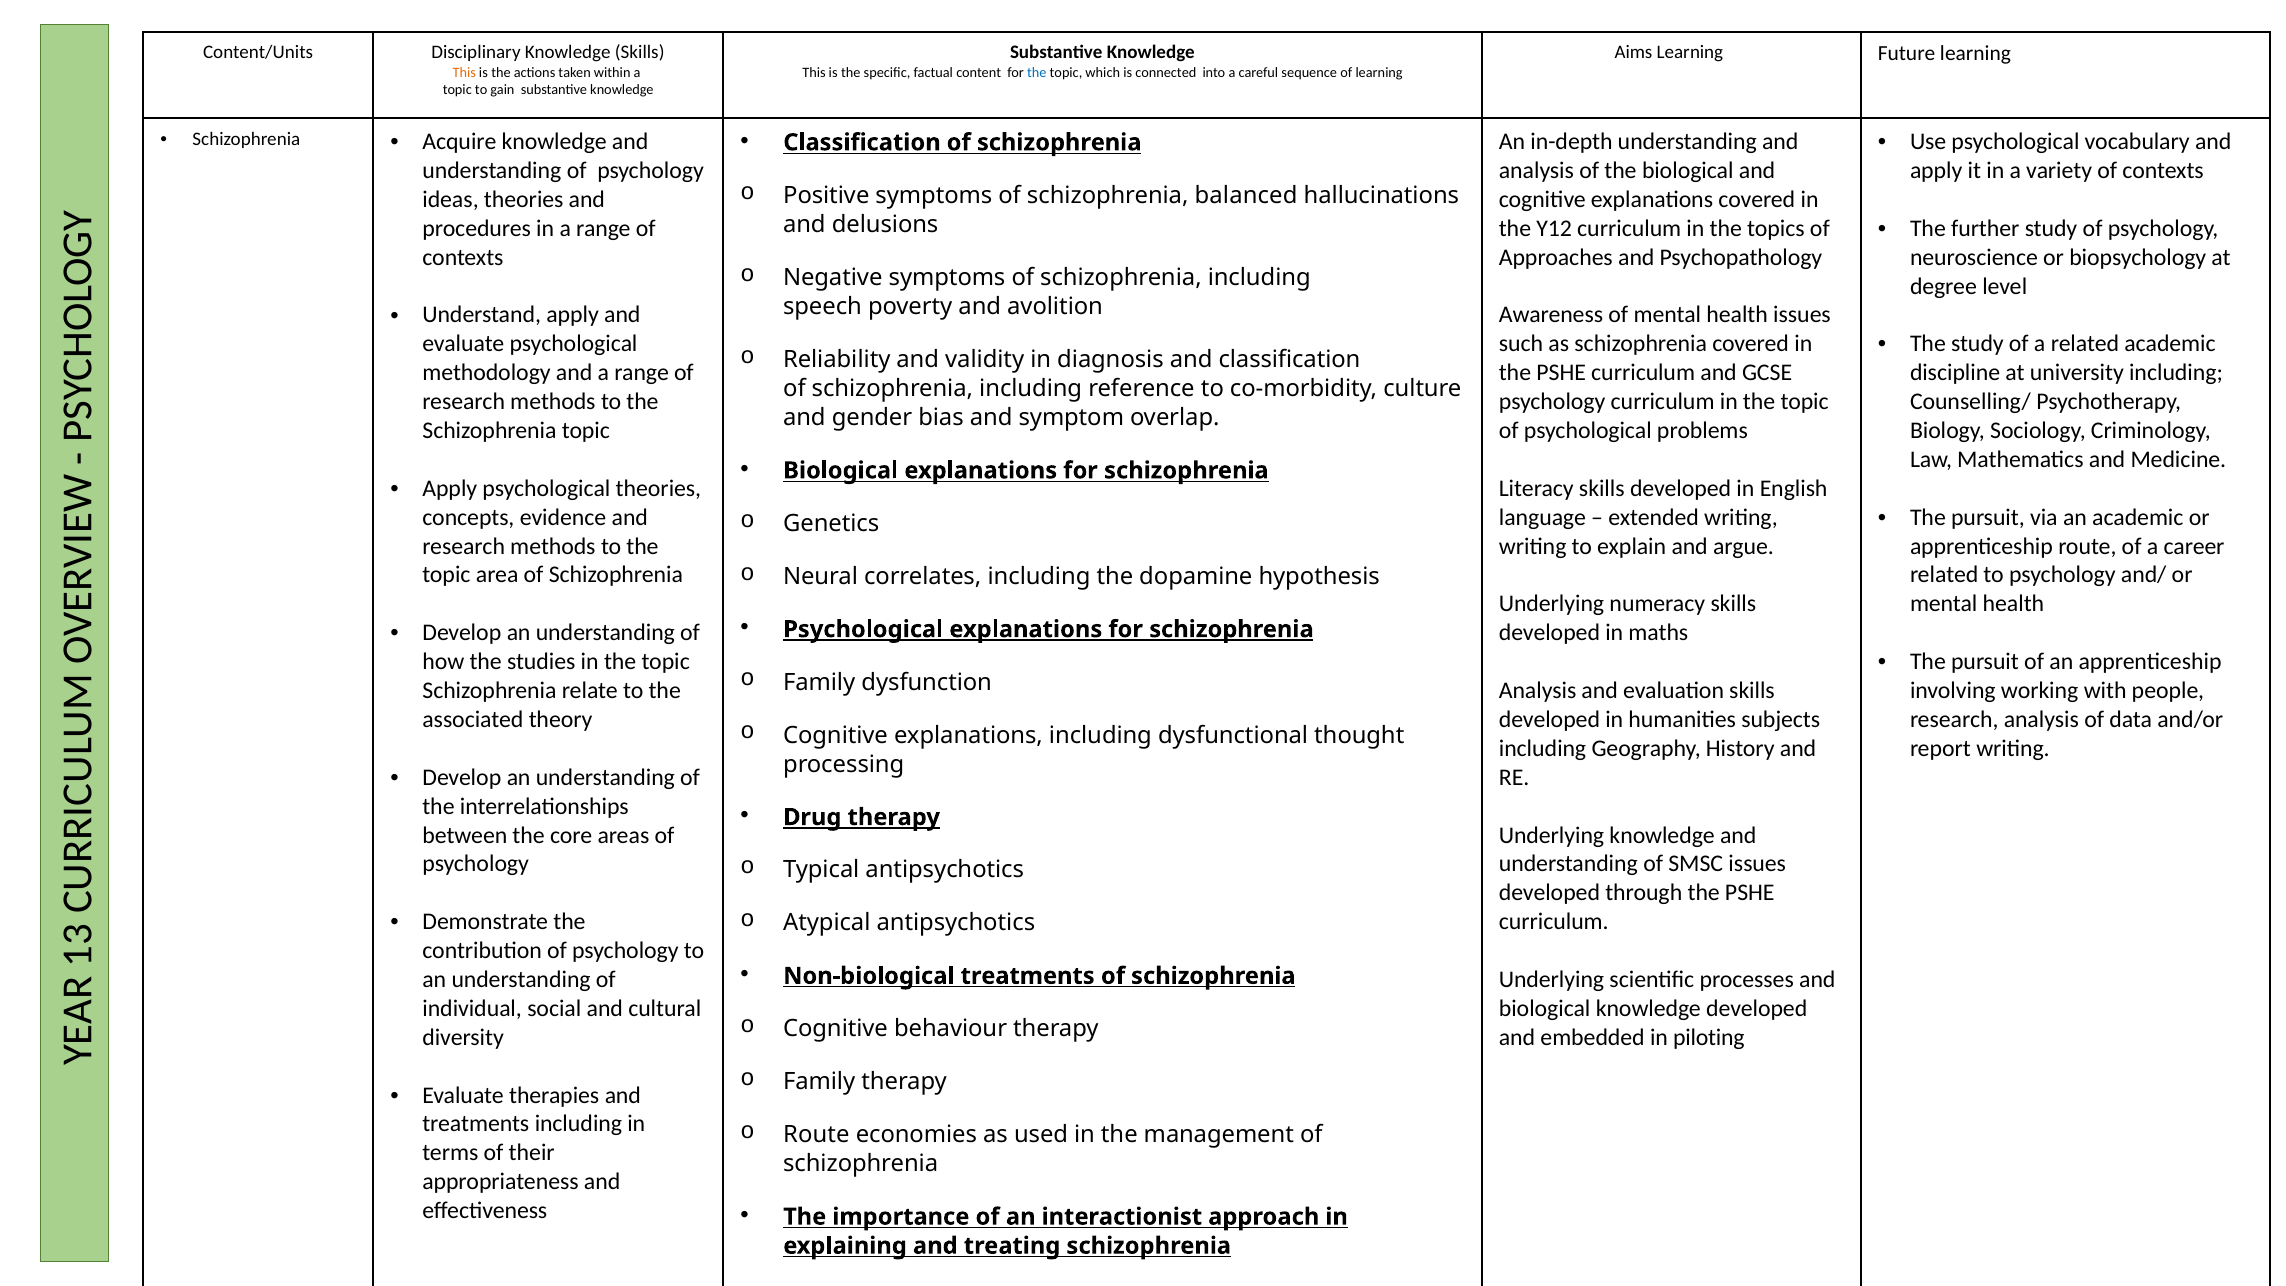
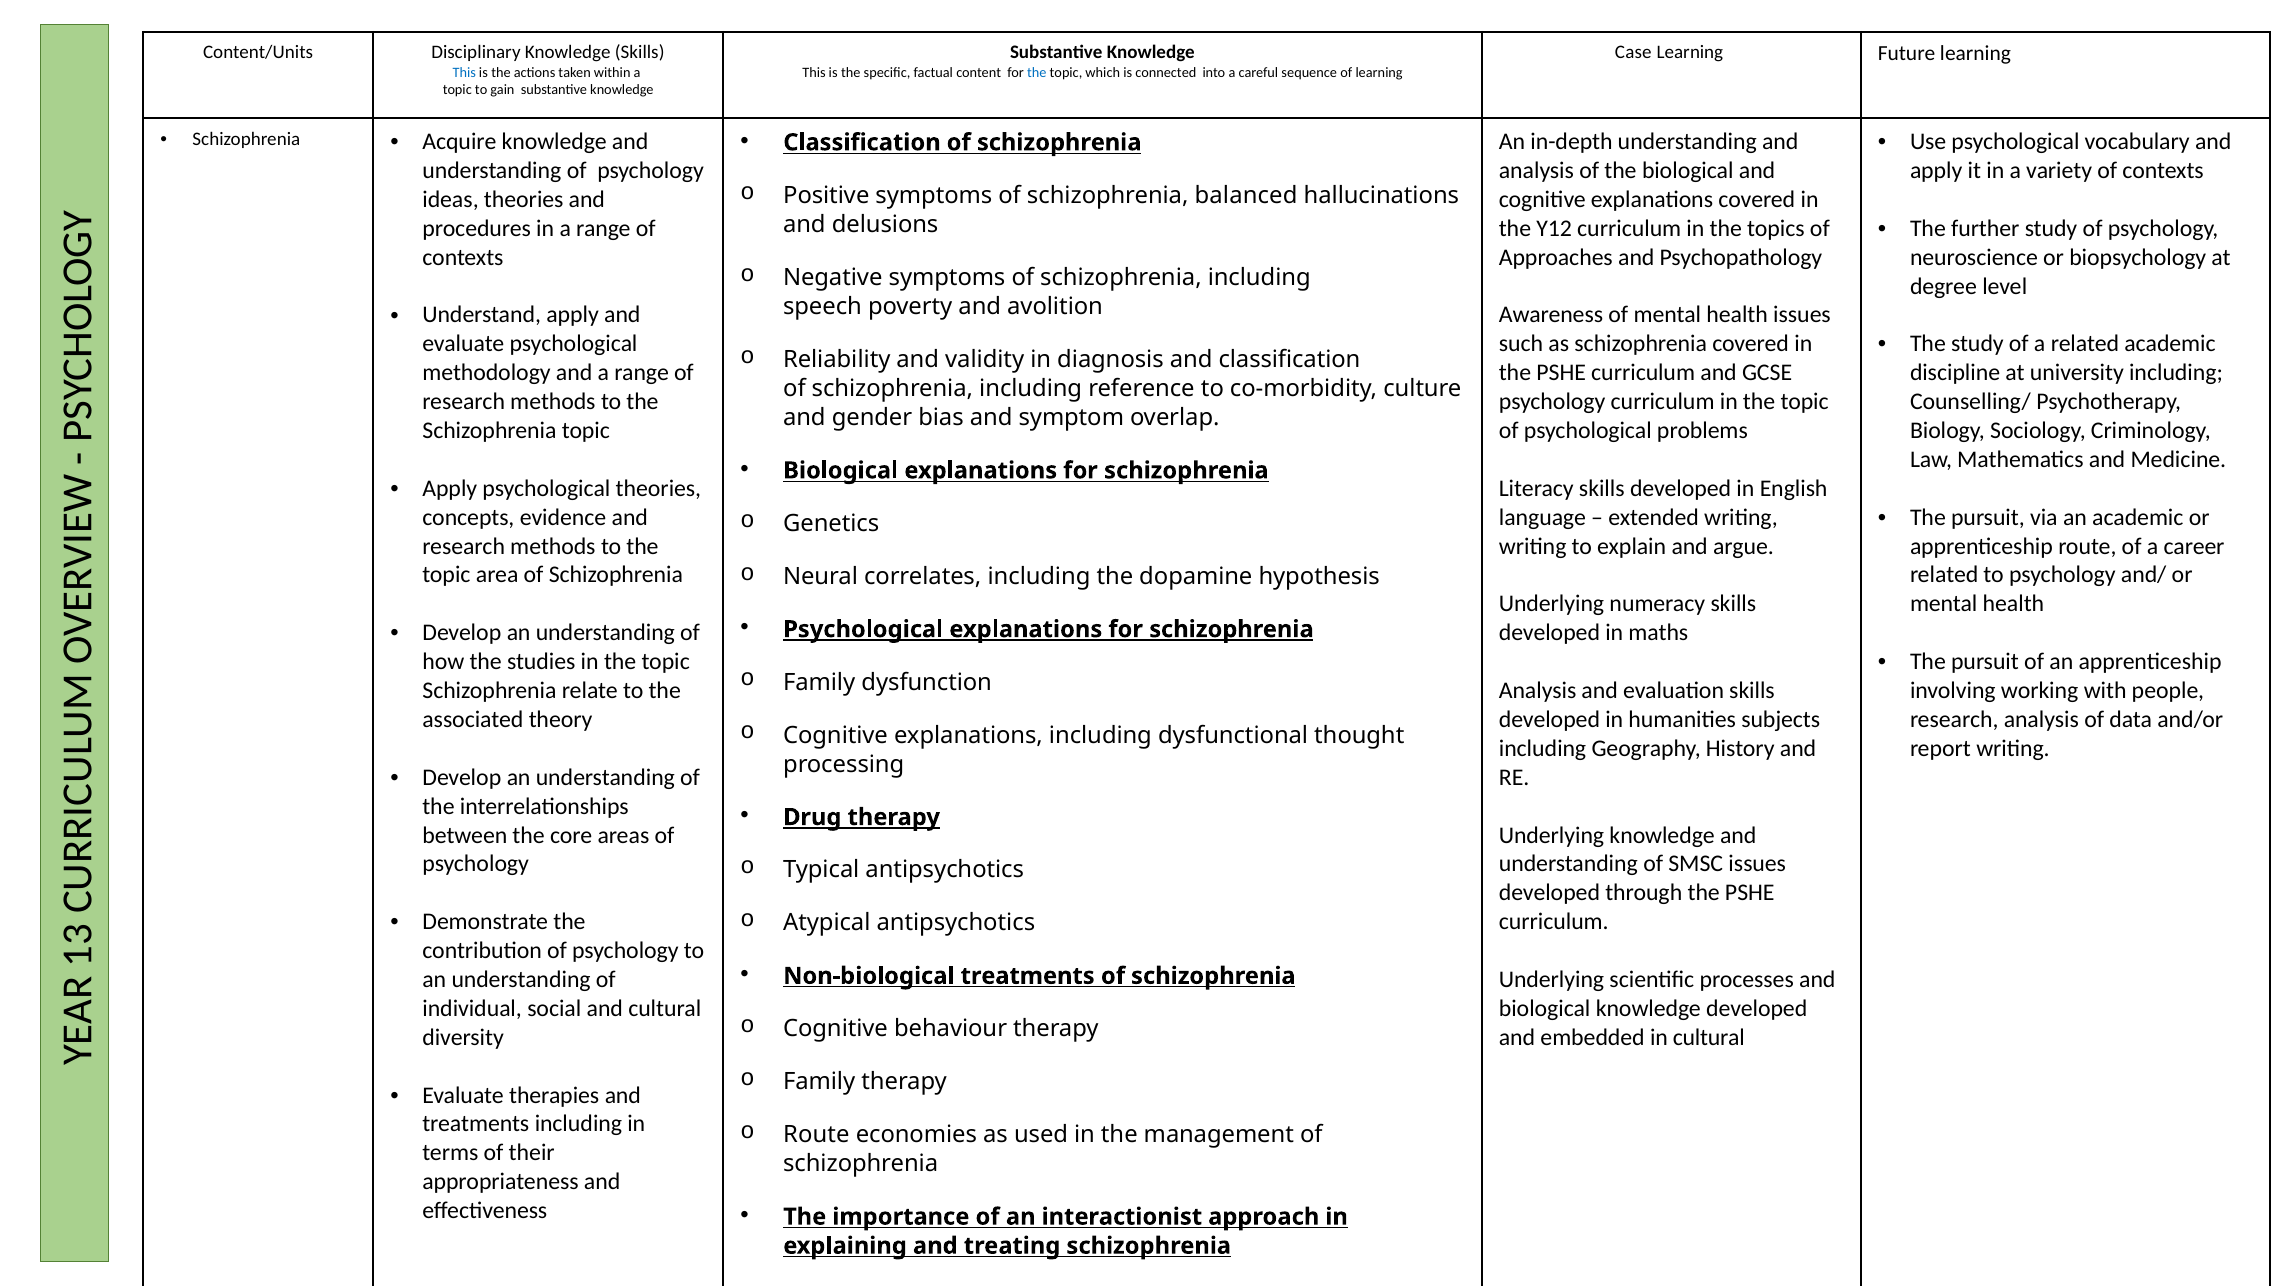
Aims: Aims -> Case
This at (464, 73) colour: orange -> blue
in piloting: piloting -> cultural
